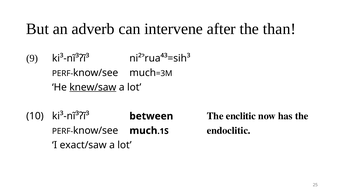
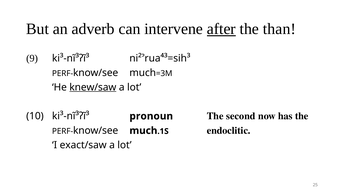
after underline: none -> present
between: between -> pronoun
enclitic: enclitic -> second
